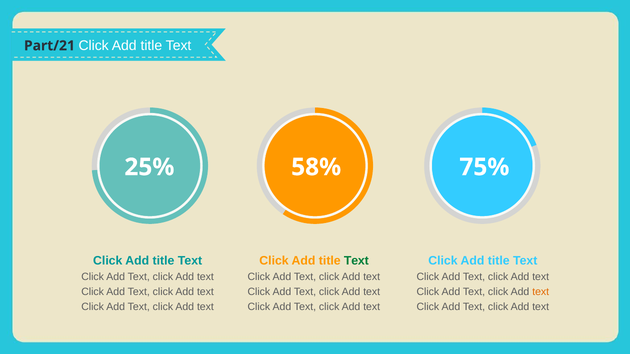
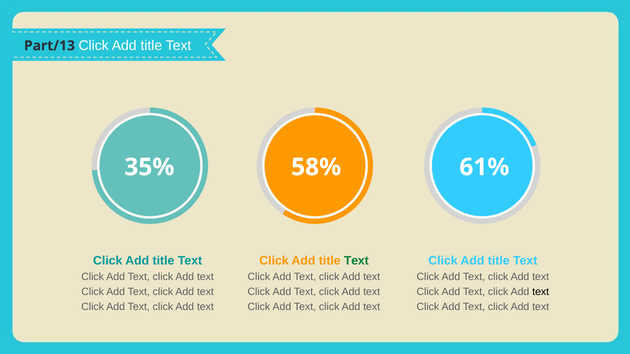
Part/21: Part/21 -> Part/13
25%: 25% -> 35%
75%: 75% -> 61%
text at (541, 292) colour: orange -> black
